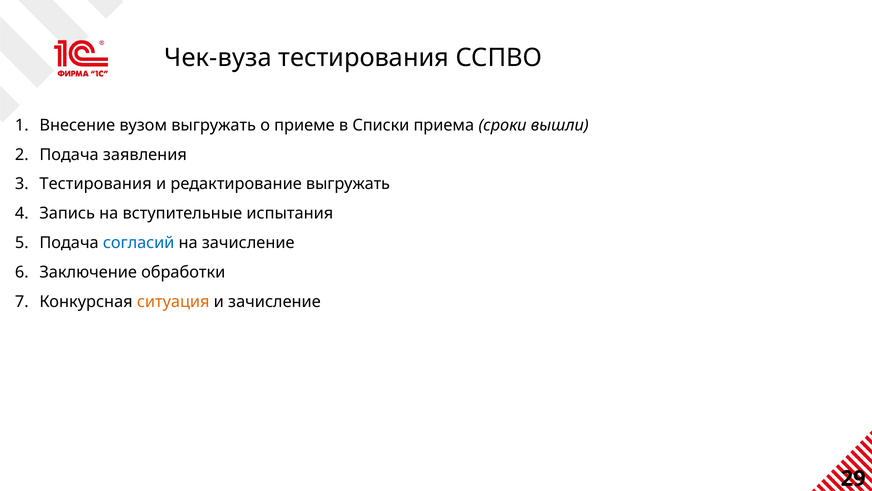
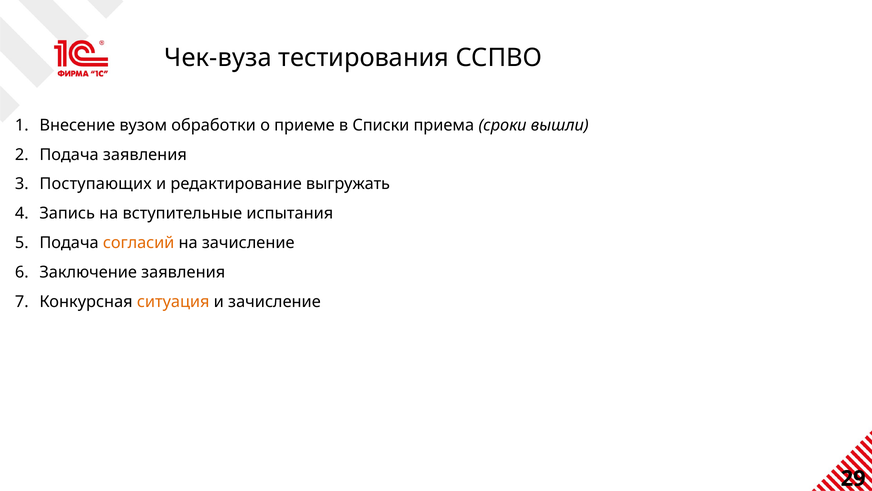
вузом выгружать: выгружать -> обработки
Тестирования at (96, 184): Тестирования -> Поступающих
согласий colour: blue -> orange
Заключение обработки: обработки -> заявления
